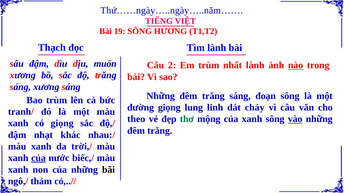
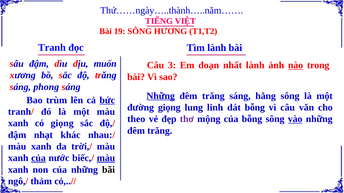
Thứ……ngày…..ngày…..năm……: Thứ……ngày…..ngày…..năm…… -> Thứ……ngày…..thành…..năm……
Thạch: Thạch -> Tranh
2: 2 -> 3
Em trùm: trùm -> đoạn
sáng xương: xương -> phong
Những at (161, 96) underline: none -> present
đoạn: đoạn -> hằng
bức underline: none -> present
dát chảy: chảy -> bỗng
thơ colour: green -> purple
của xanh: xanh -> bỗng
màu at (106, 158) underline: none -> present
